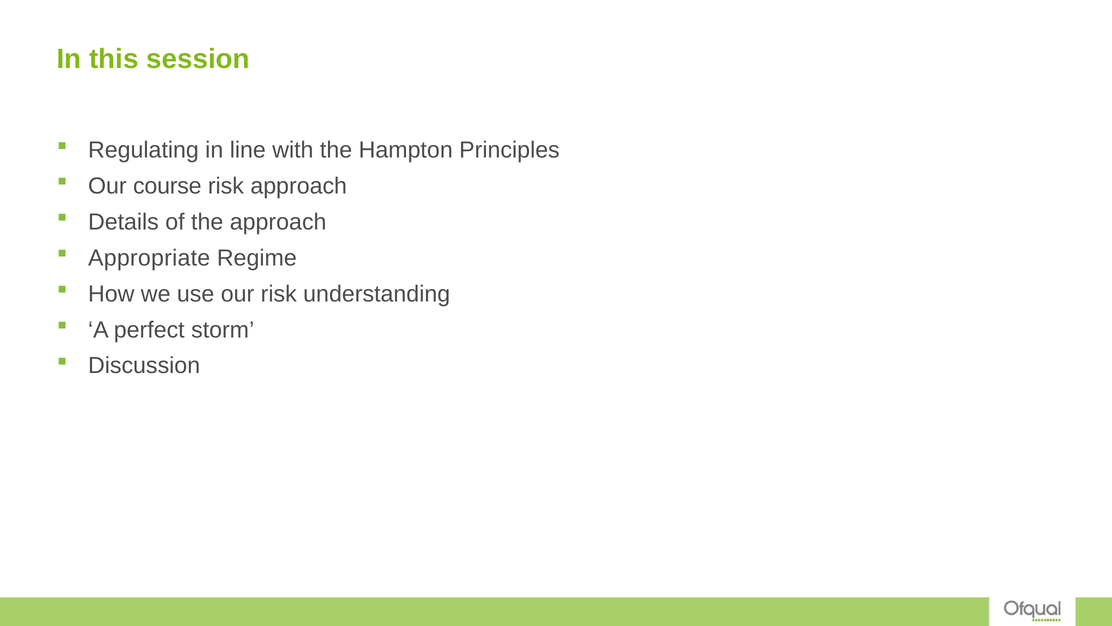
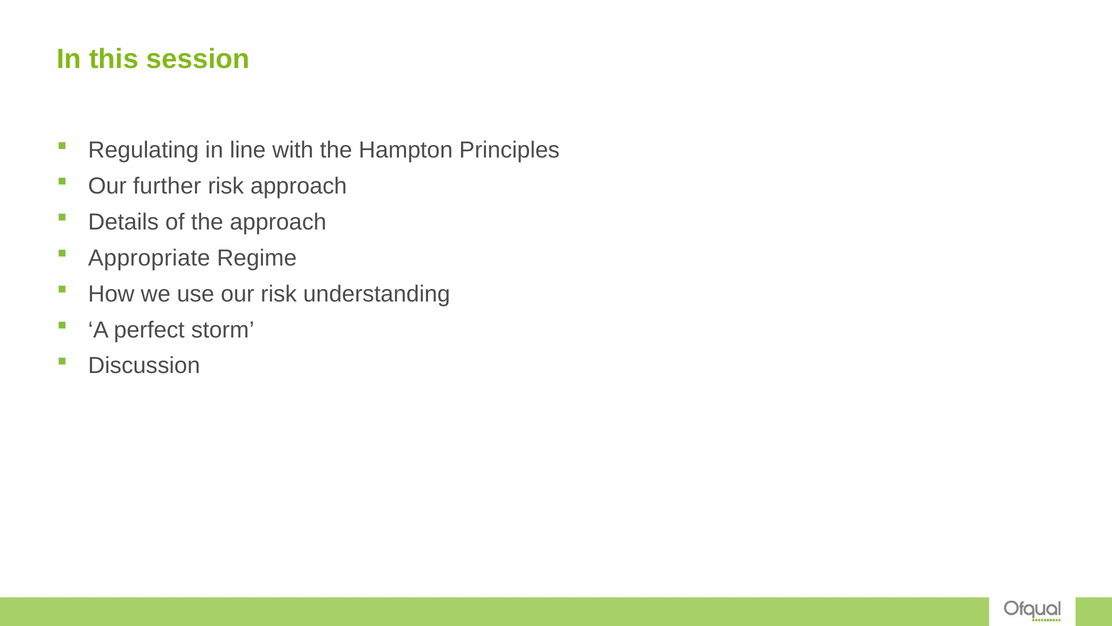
course: course -> further
